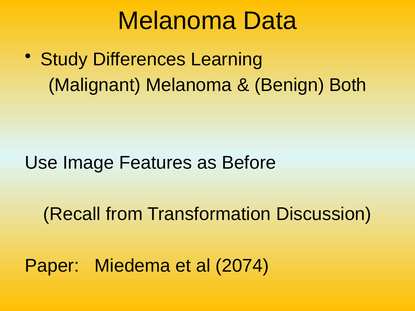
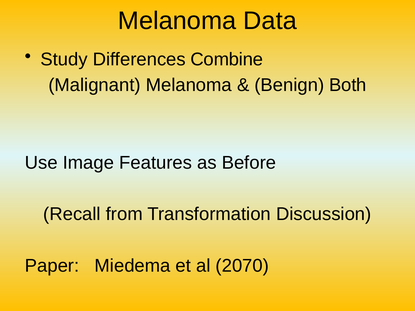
Learning: Learning -> Combine
2074: 2074 -> 2070
